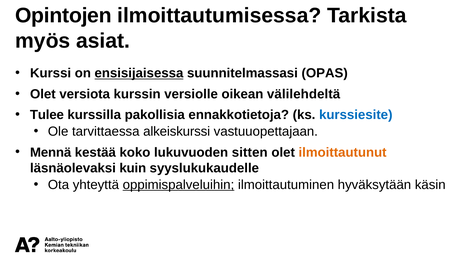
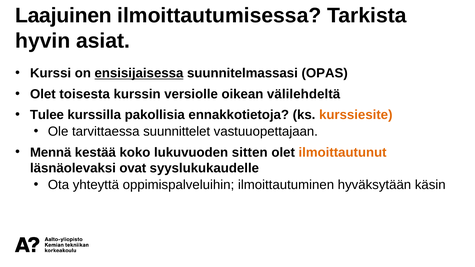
Opintojen: Opintojen -> Laajuinen
myös: myös -> hyvin
versiota: versiota -> toisesta
kurssiesite colour: blue -> orange
alkeiskurssi: alkeiskurssi -> suunnittelet
kuin: kuin -> ovat
oppimispalveluihin underline: present -> none
